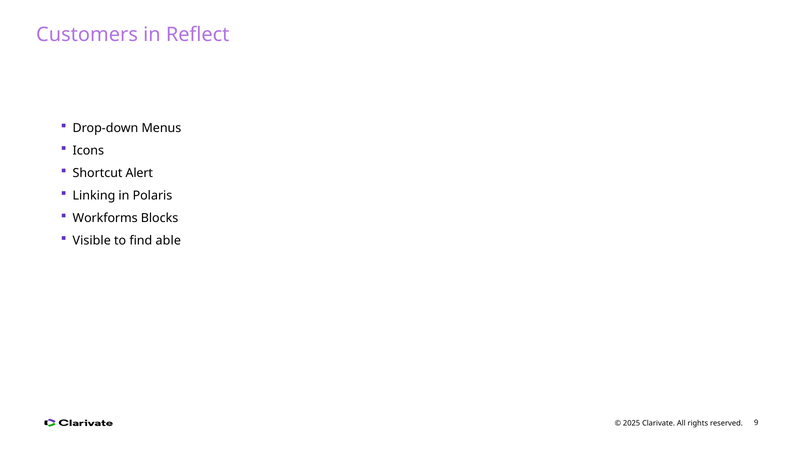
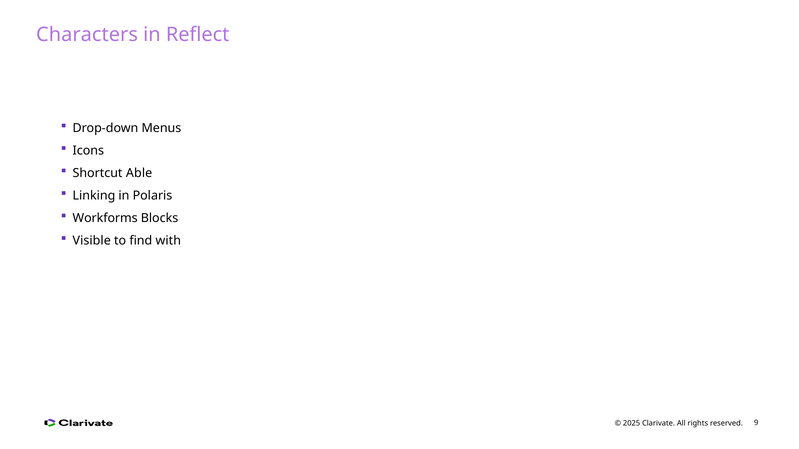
Customers: Customers -> Characters
Alert: Alert -> Able
able: able -> with
